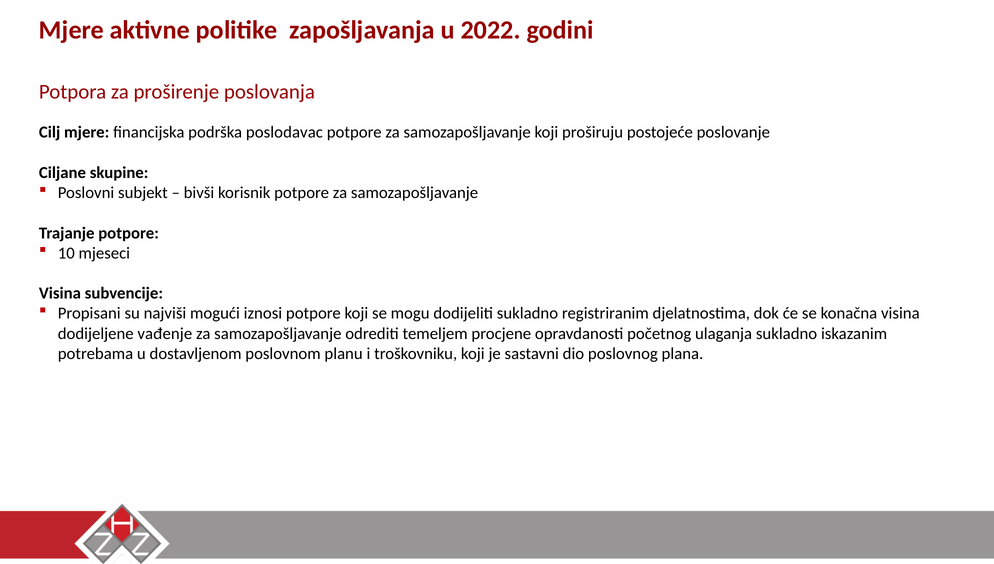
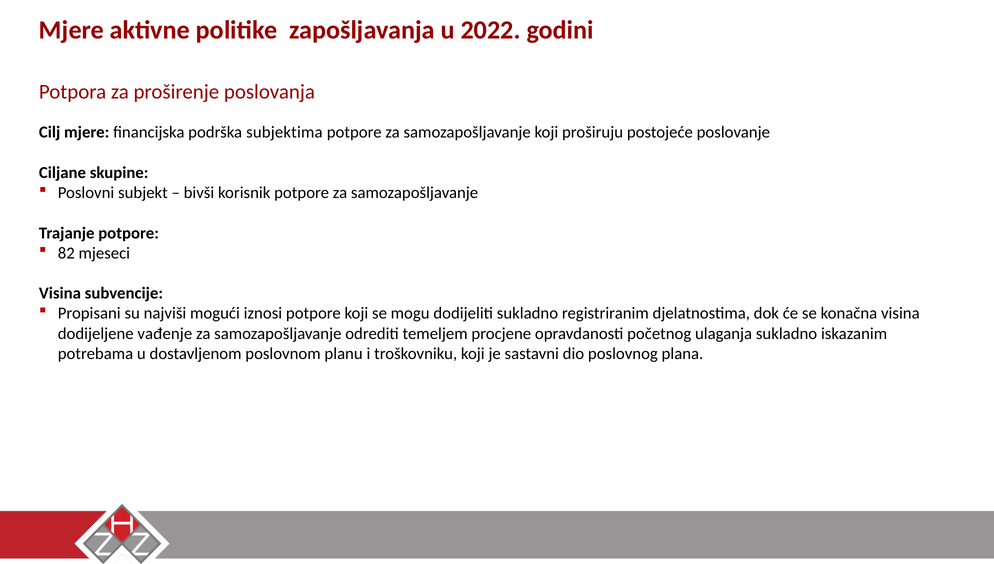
poslodavac: poslodavac -> subjektima
10: 10 -> 82
